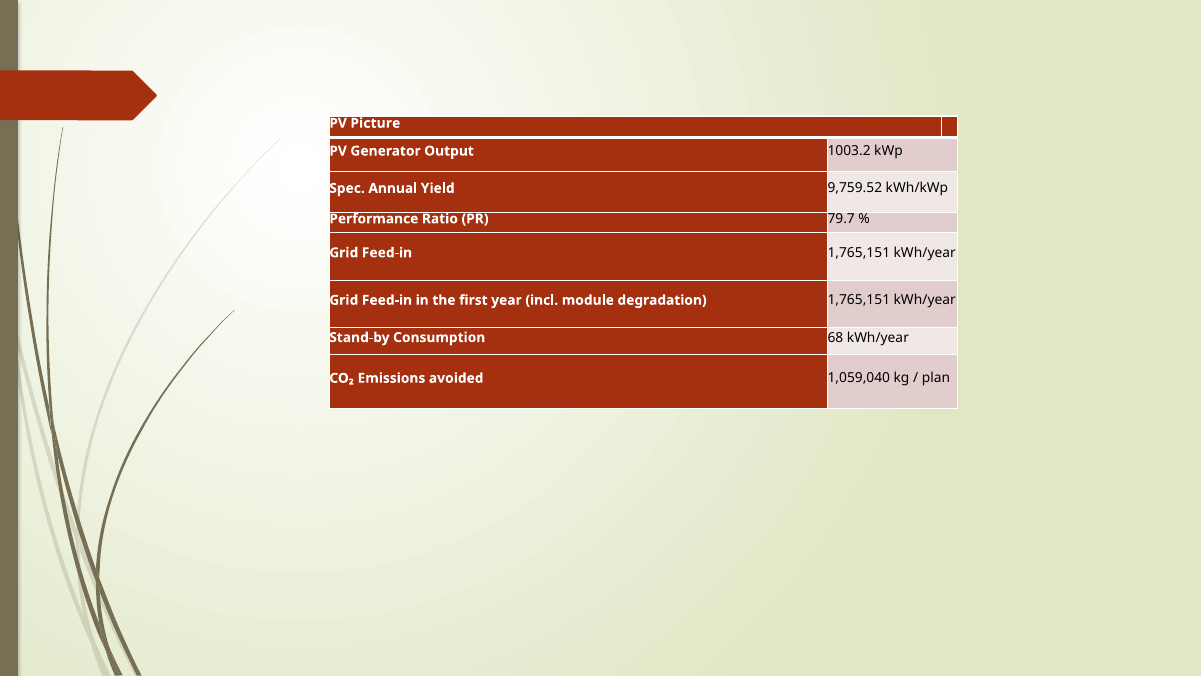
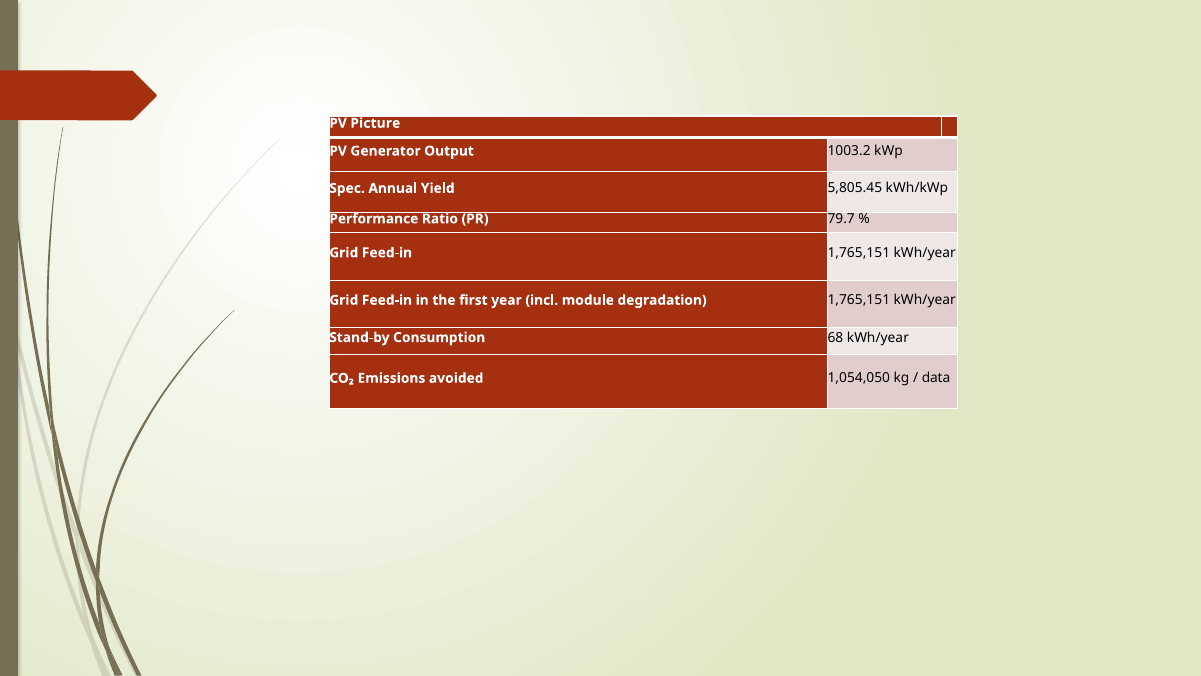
9,759.52: 9,759.52 -> 5,805.45
1,059,040: 1,059,040 -> 1,054,050
plan: plan -> data
